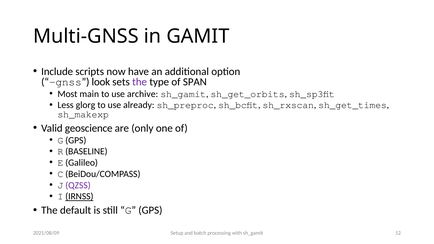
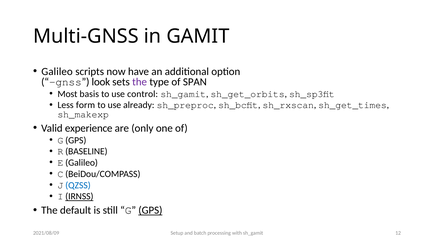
Include at (57, 71): Include -> Galileo
main: main -> basis
archive: archive -> control
glorg: glorg -> form
geoscience: geoscience -> experience
QZSS colour: purple -> blue
GPS at (150, 210) underline: none -> present
